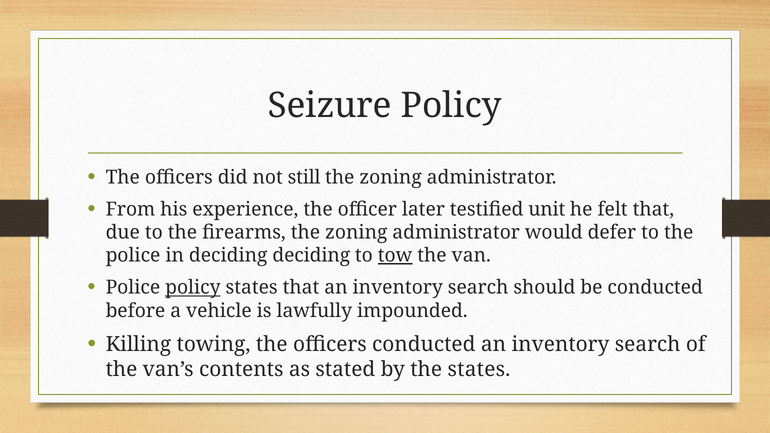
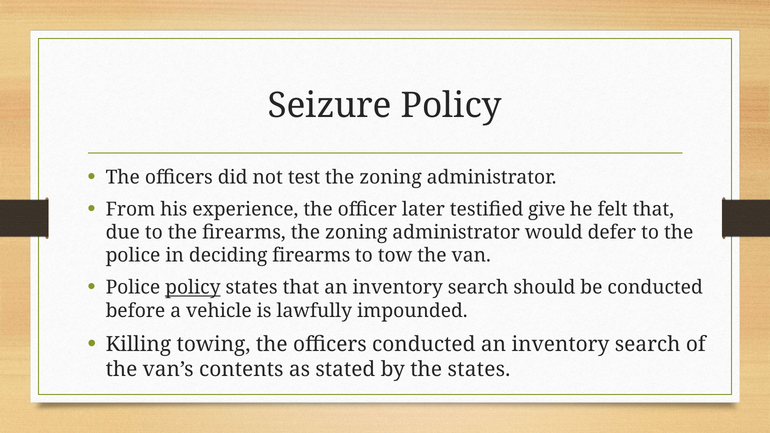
still: still -> test
unit: unit -> give
deciding deciding: deciding -> firearms
tow underline: present -> none
